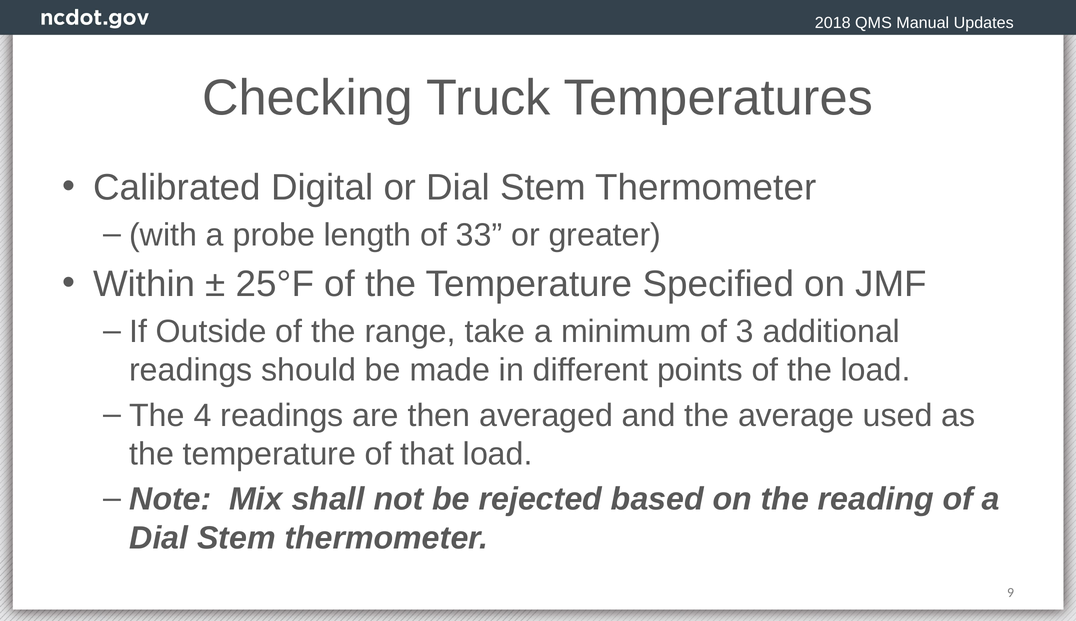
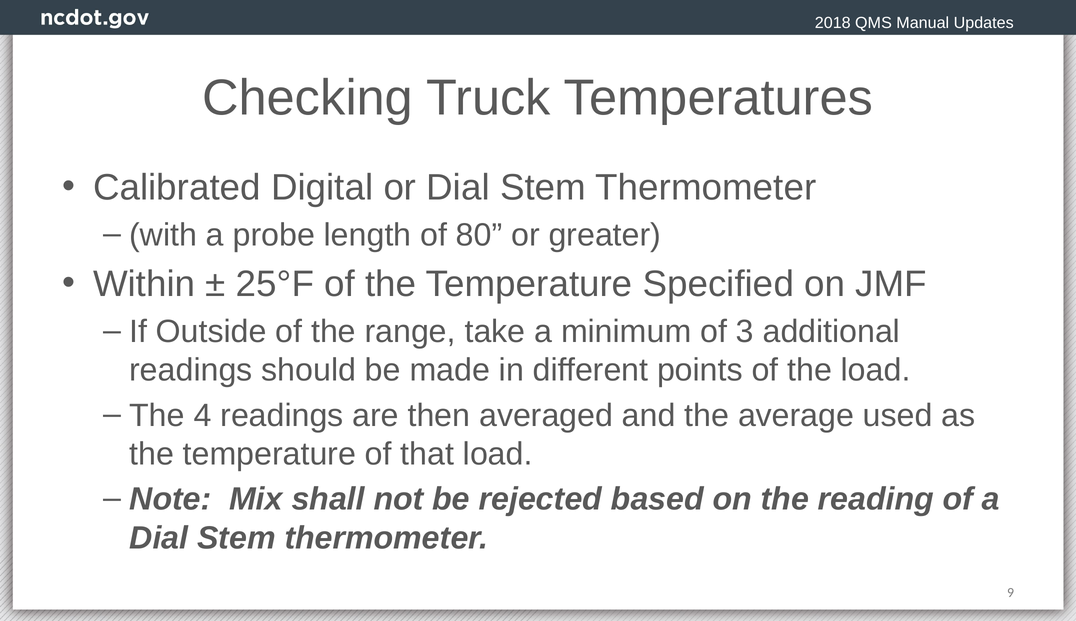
33: 33 -> 80
